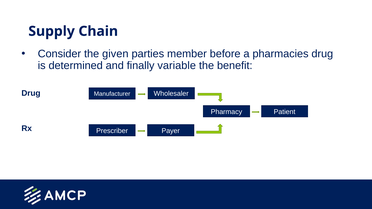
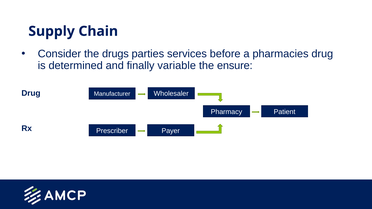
given: given -> drugs
member: member -> services
benefit: benefit -> ensure
